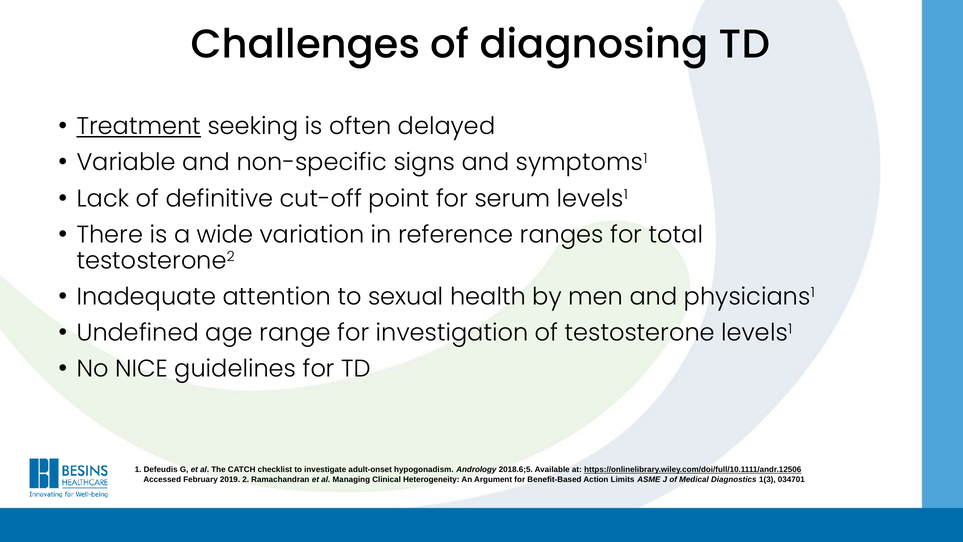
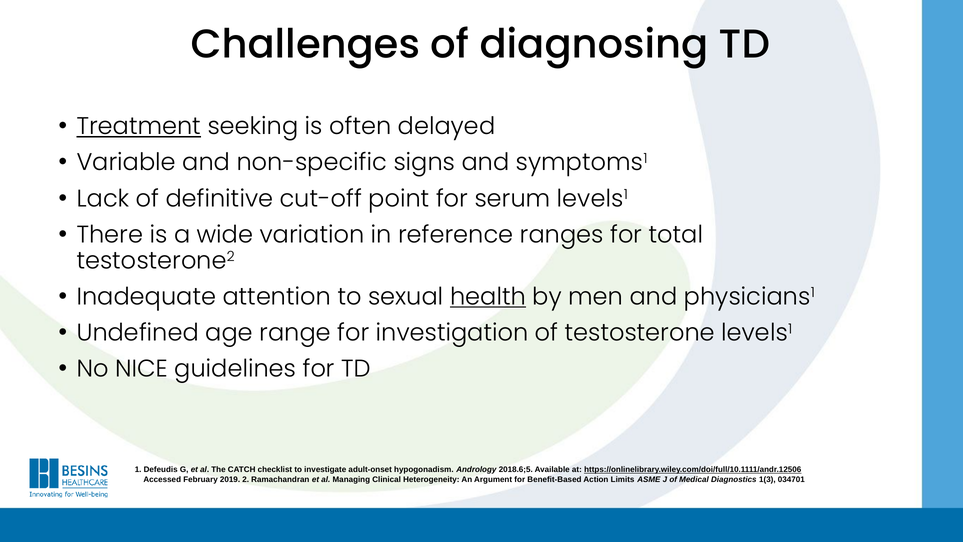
health underline: none -> present
